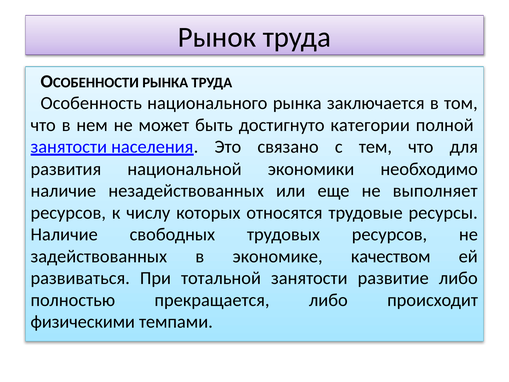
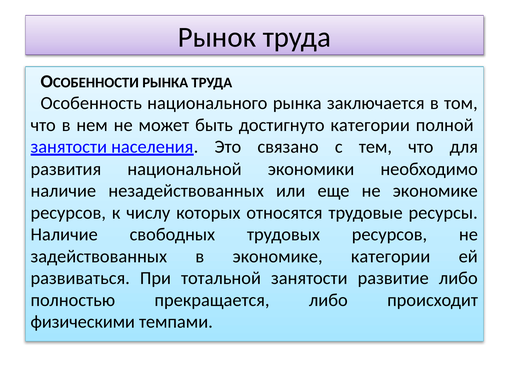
не выполняет: выполняет -> экономике
экономике качеством: качеством -> категории
